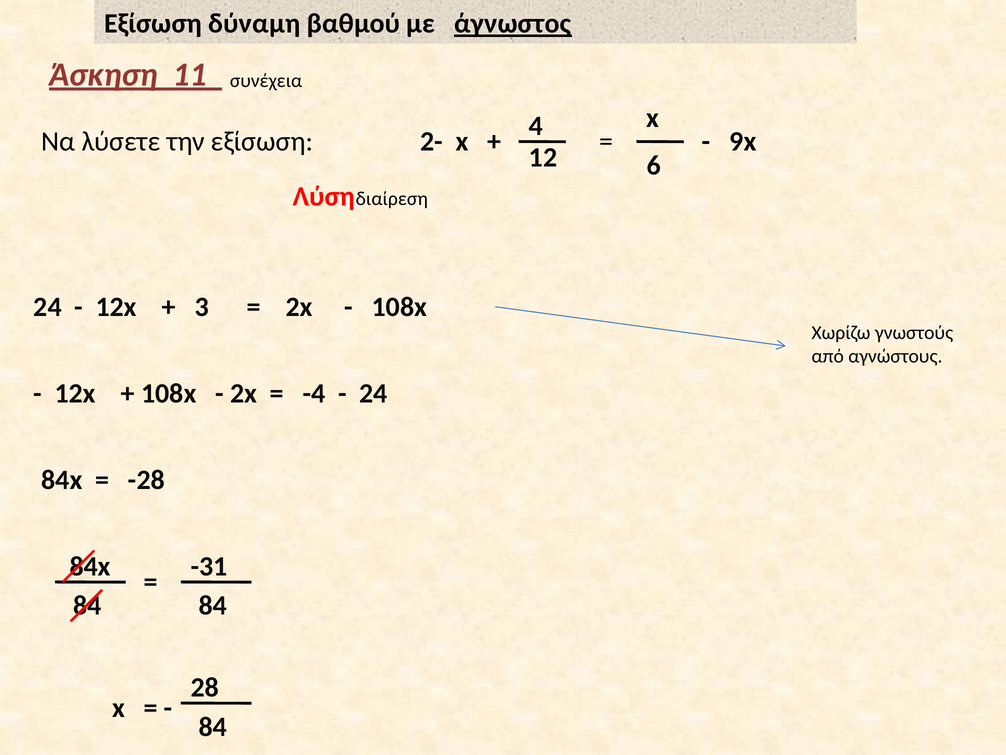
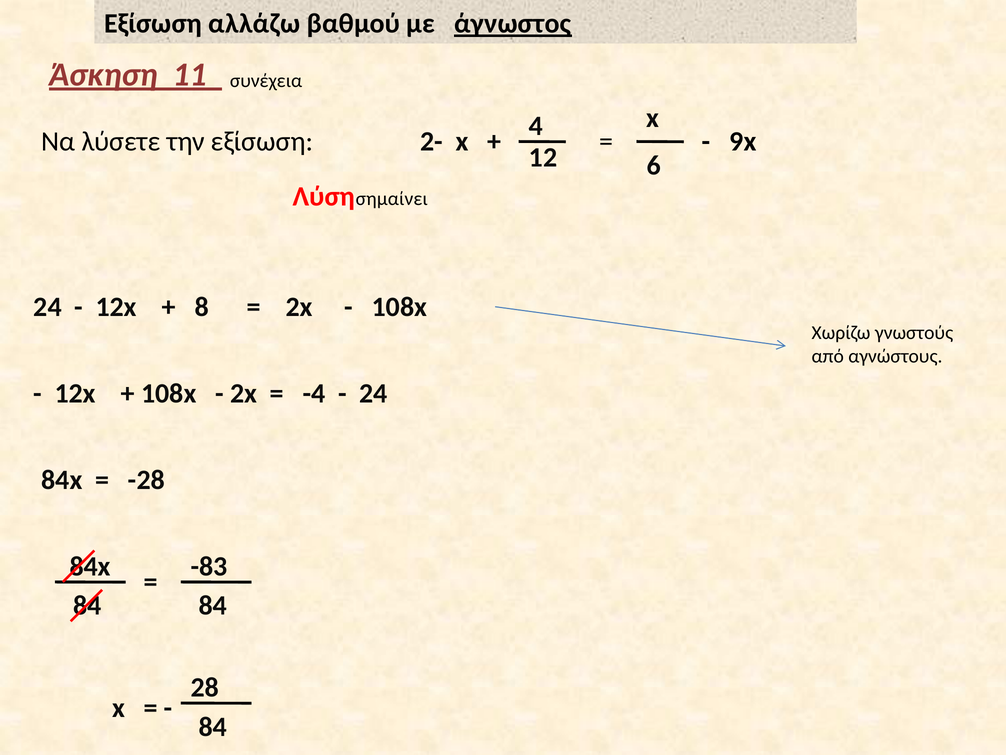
δύναμη: δύναμη -> αλλάζω
διαίρεση: διαίρεση -> σημαίνει
3: 3 -> 8
-31: -31 -> -83
